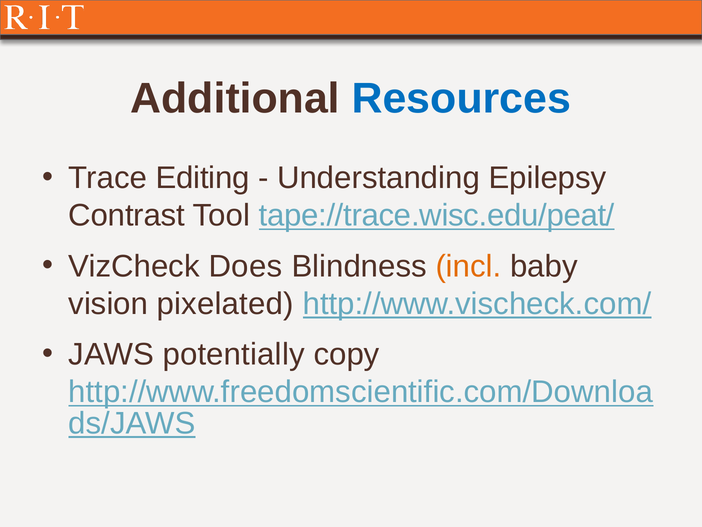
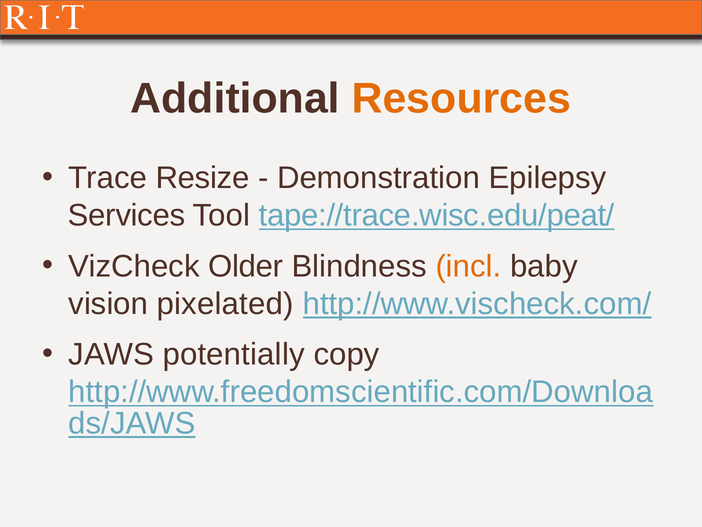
Resources colour: blue -> orange
Editing: Editing -> Resize
Understanding: Understanding -> Demonstration
Contrast: Contrast -> Services
Does: Does -> Older
